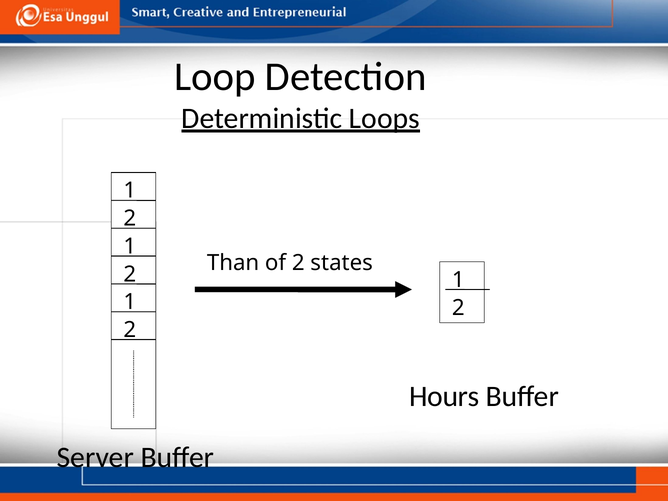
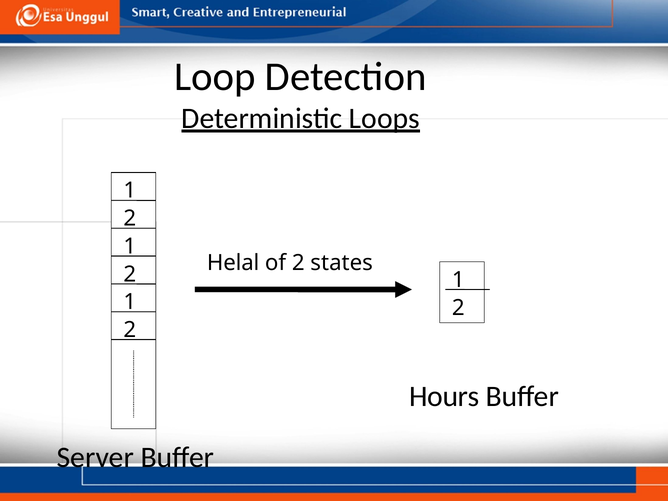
Than: Than -> Helal
